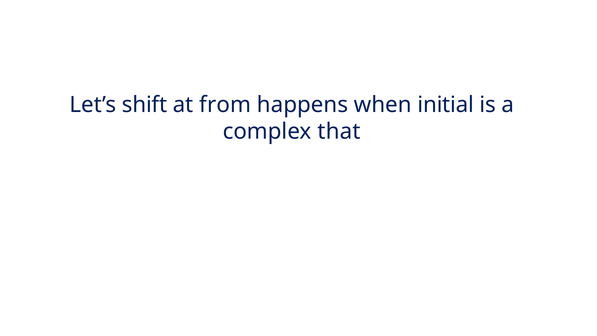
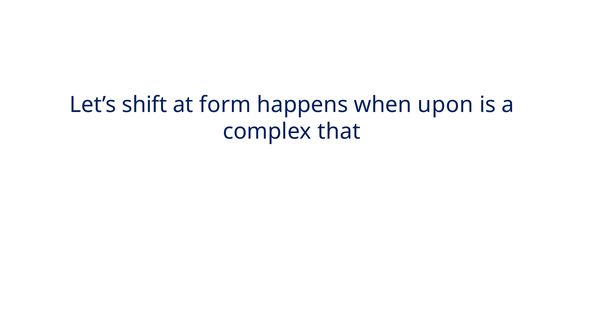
from: from -> form
initial: initial -> upon
